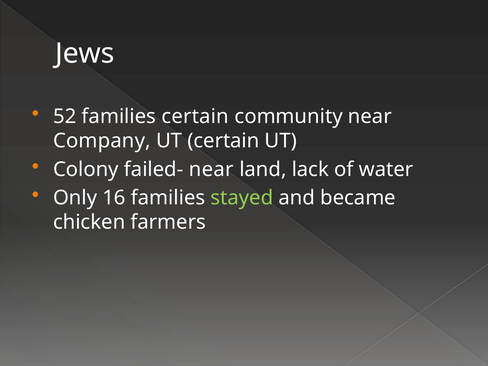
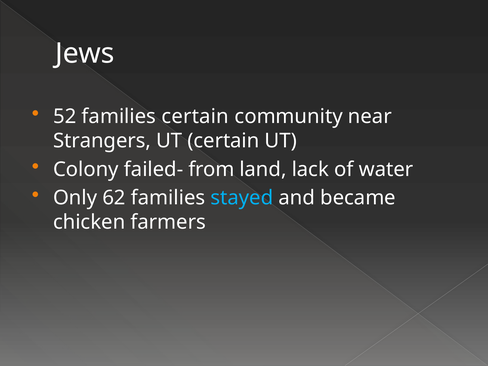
Company: Company -> Strangers
failed- near: near -> from
16: 16 -> 62
stayed colour: light green -> light blue
